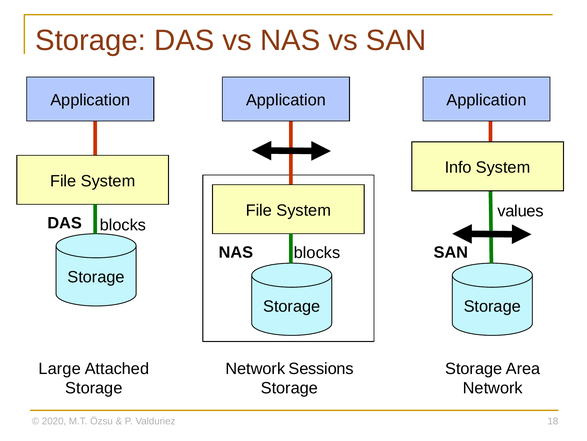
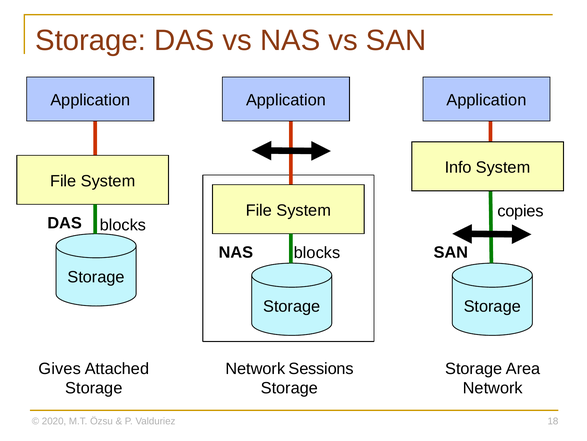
values: values -> copies
Large: Large -> Gives
